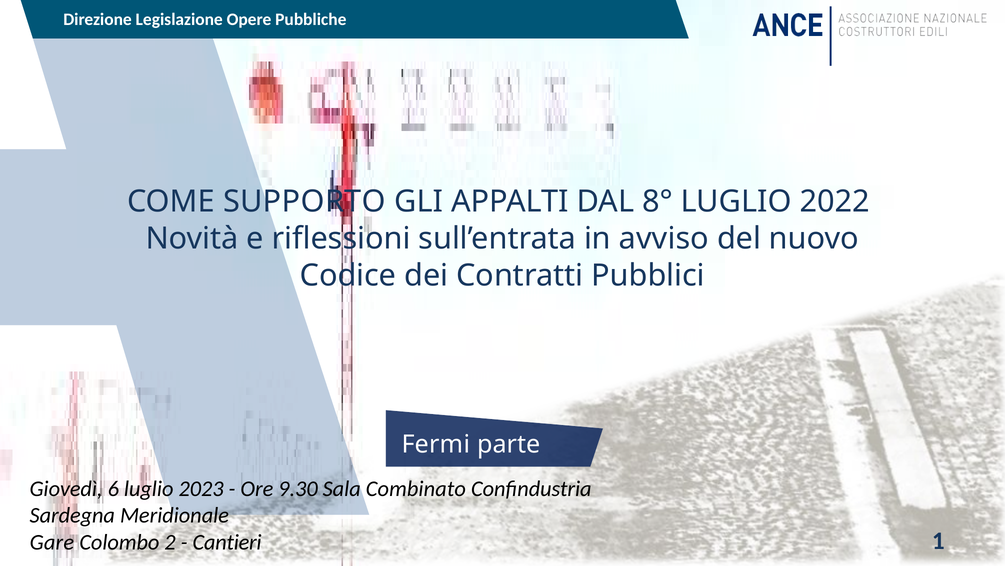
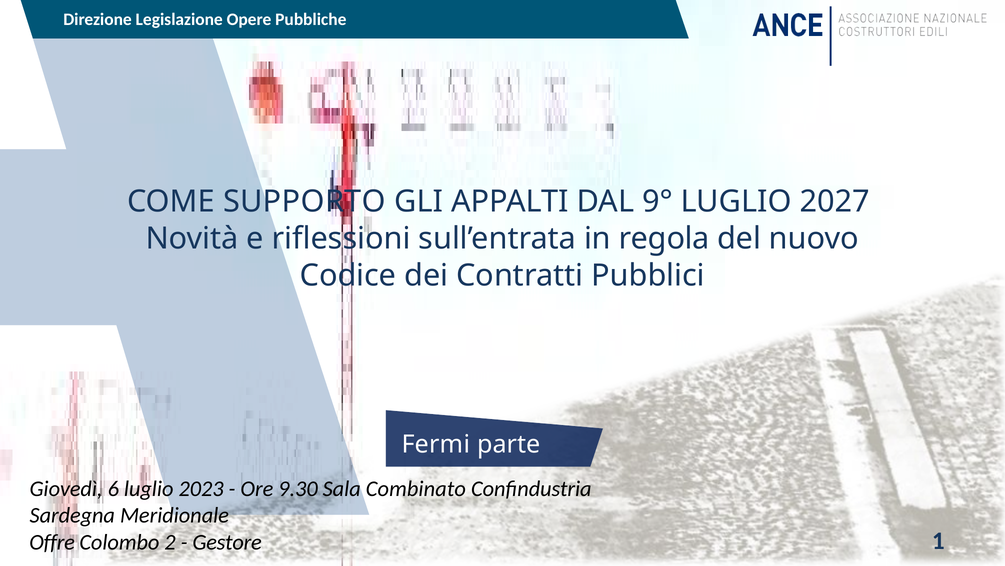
8°: 8° -> 9°
2022: 2022 -> 2027
avviso: avviso -> regola
Gare: Gare -> Offre
Cantieri: Cantieri -> Gestore
